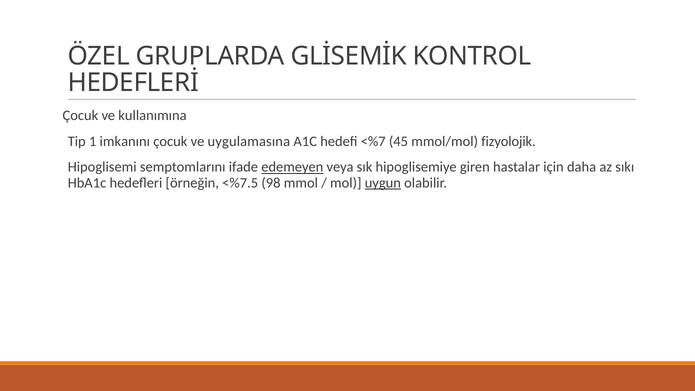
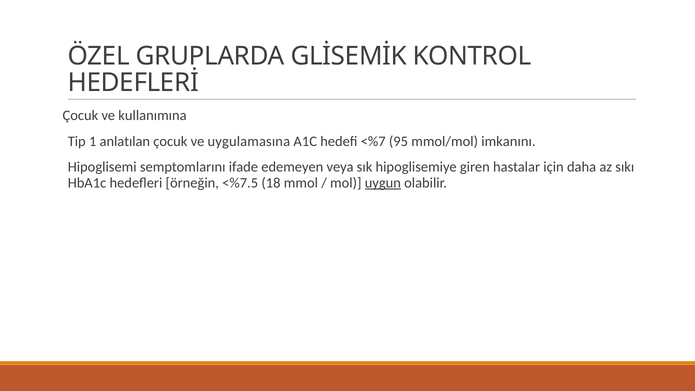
imkanını: imkanını -> anlatılan
45: 45 -> 95
fizyolojik: fizyolojik -> imkanını
edemeyen underline: present -> none
98: 98 -> 18
